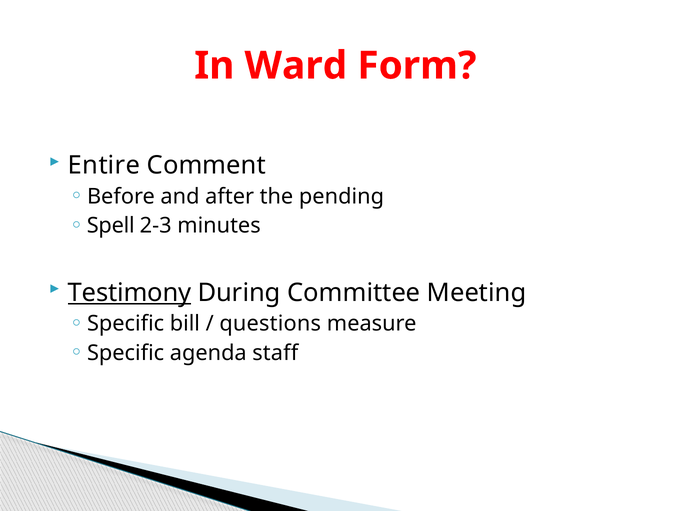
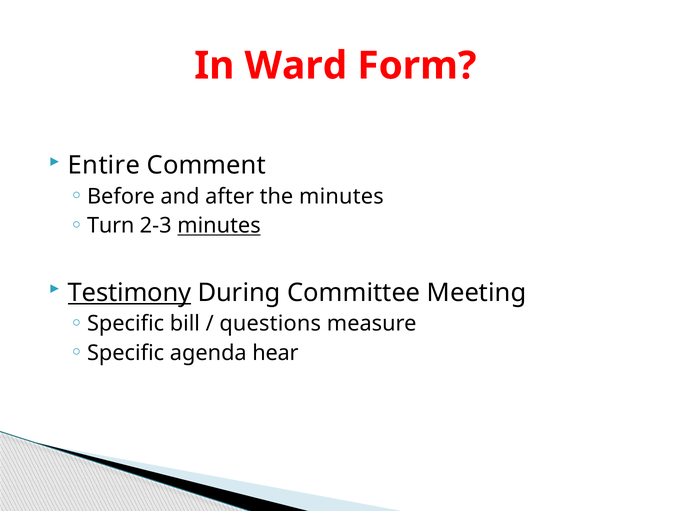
the pending: pending -> minutes
Spell: Spell -> Turn
minutes at (219, 226) underline: none -> present
staff: staff -> hear
